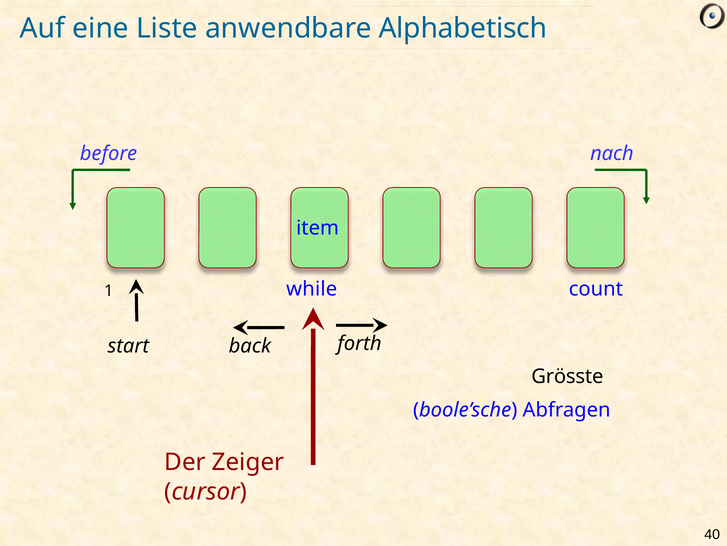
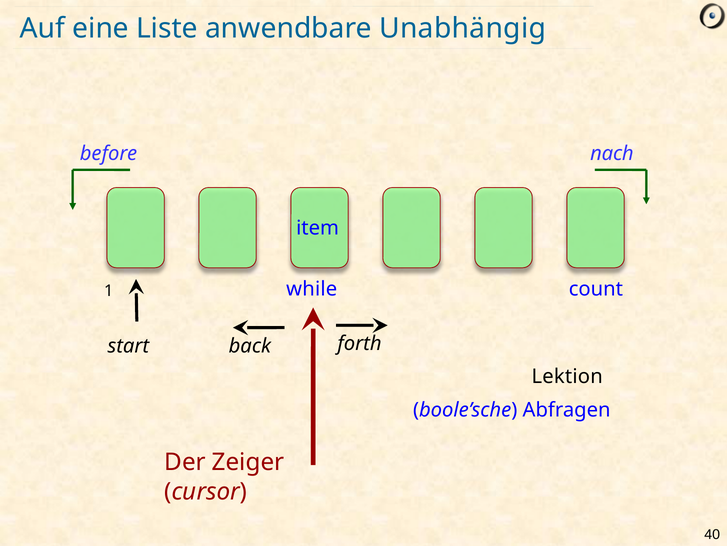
Alphabetisch: Alphabetisch -> Unabhängig
Grösste: Grösste -> Lektion
